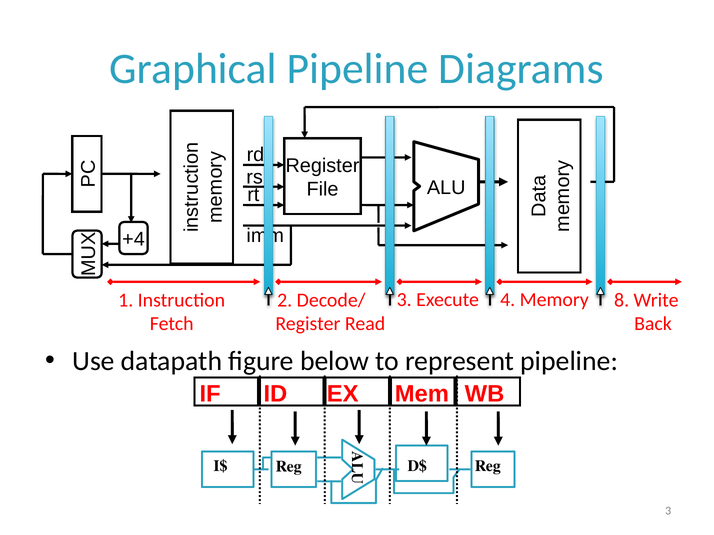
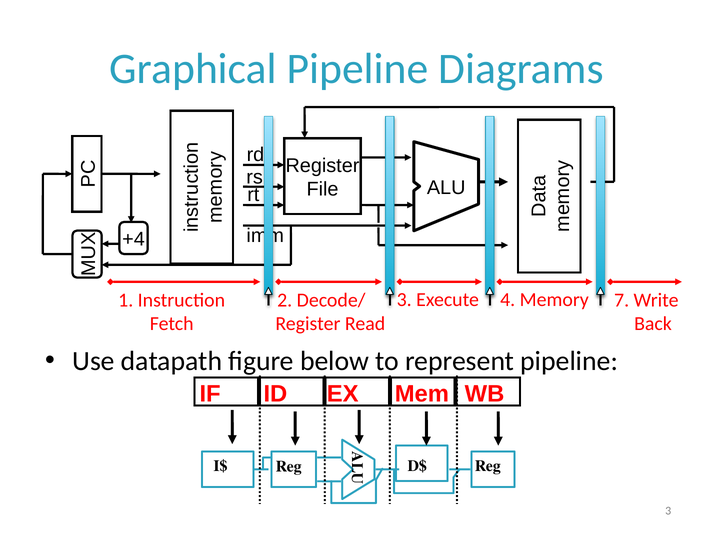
8: 8 -> 7
